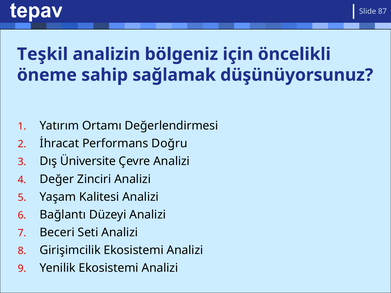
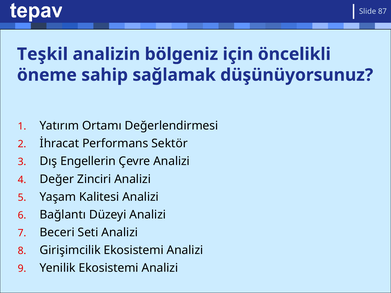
Doğru: Doğru -> Sektör
Üniversite: Üniversite -> Engellerin
